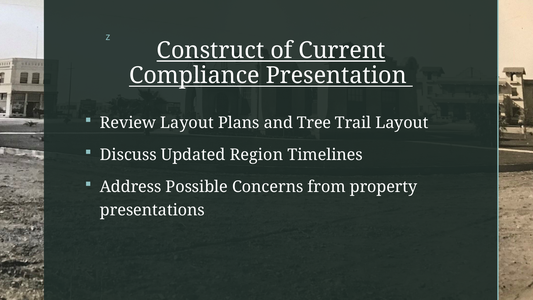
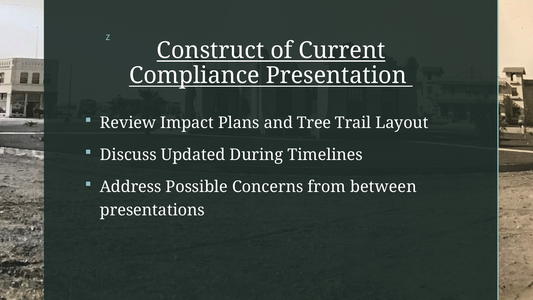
Review Layout: Layout -> Impact
Region: Region -> During
property: property -> between
